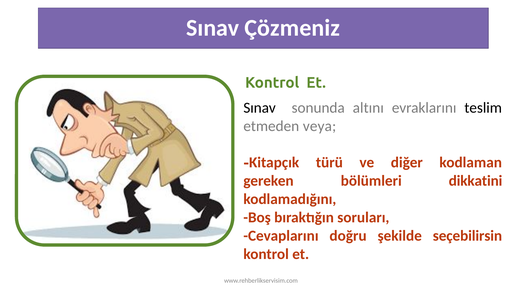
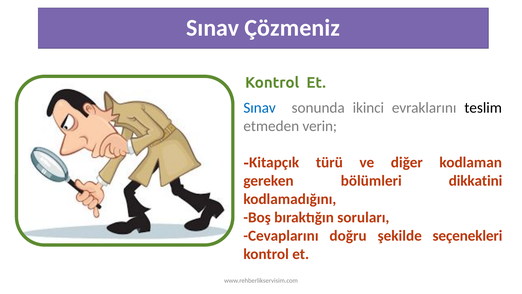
Sınav at (260, 108) colour: black -> blue
altını: altını -> ikinci
veya: veya -> verin
seçebilirsin: seçebilirsin -> seçenekleri
